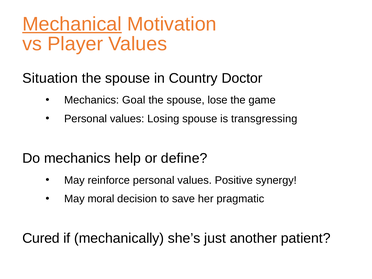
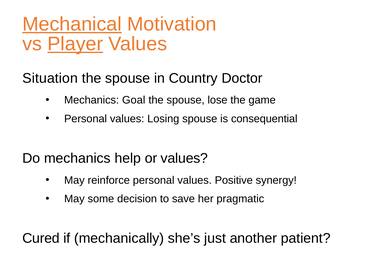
Player underline: none -> present
transgressing: transgressing -> consequential
or define: define -> values
moral: moral -> some
